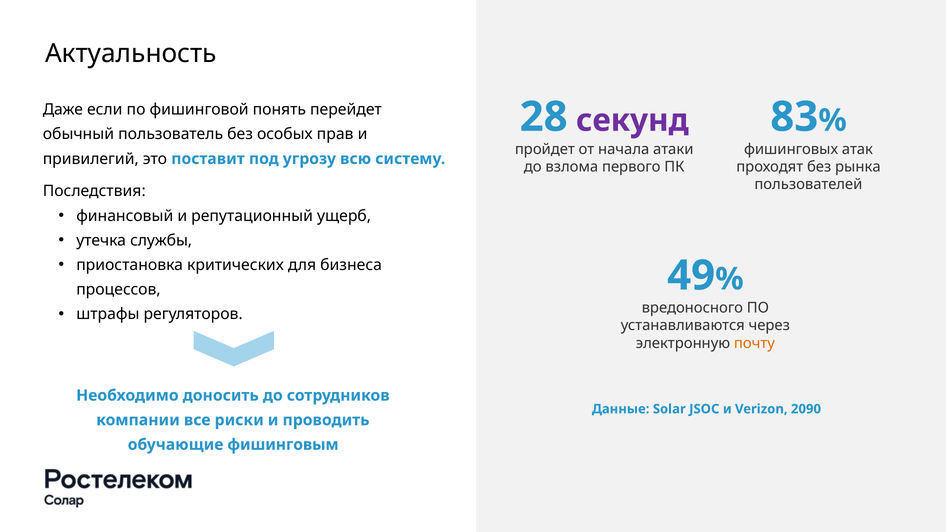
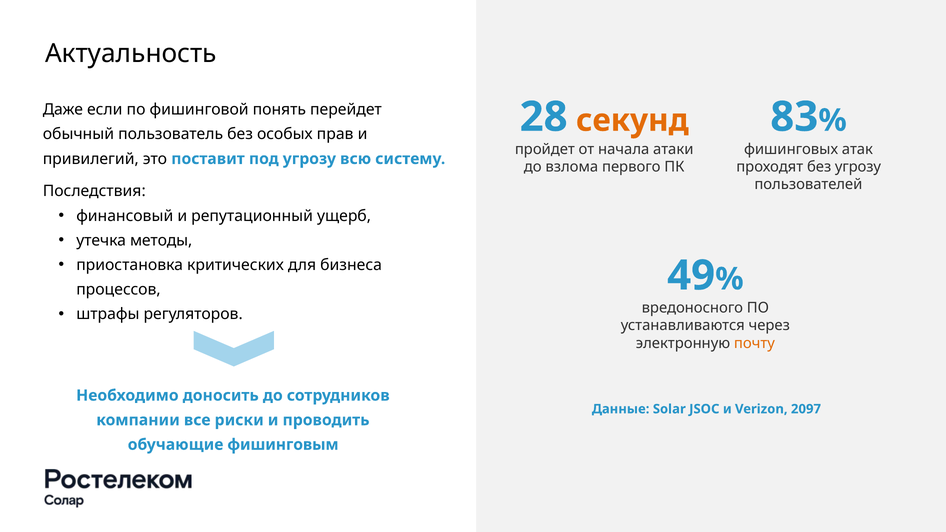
секунд colour: purple -> orange
без рынка: рынка -> угрозу
службы: службы -> методы
2090: 2090 -> 2097
